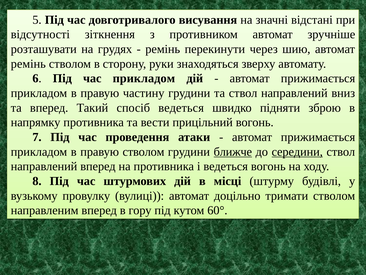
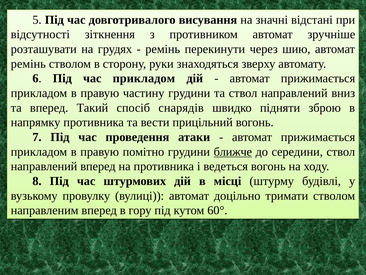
спосіб ведеться: ведеться -> снарядів
правую стволом: стволом -> помітно
середини underline: present -> none
